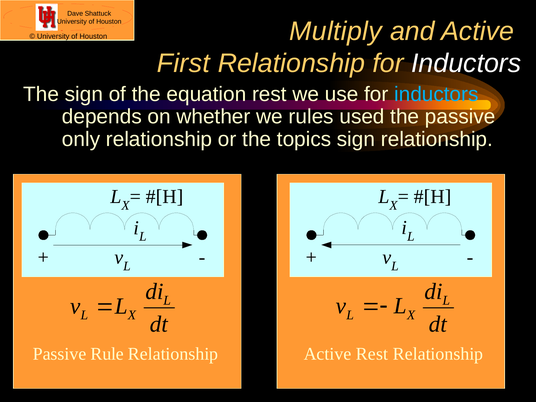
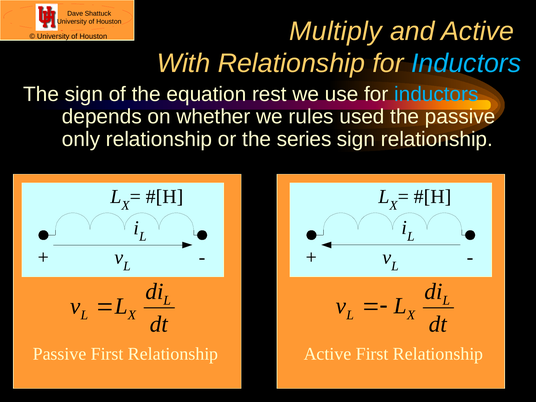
First: First -> With
Inductors at (466, 63) colour: white -> light blue
topics: topics -> series
Passive Rule: Rule -> First
Active Rest: Rest -> First
